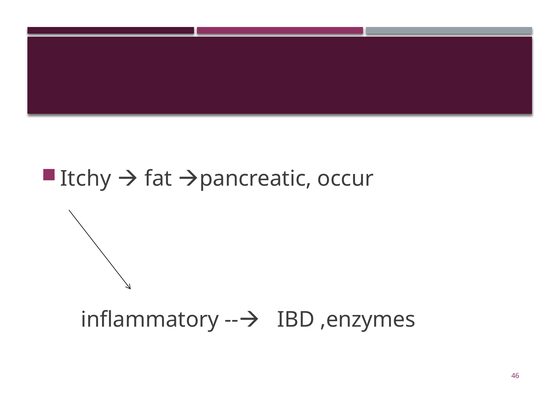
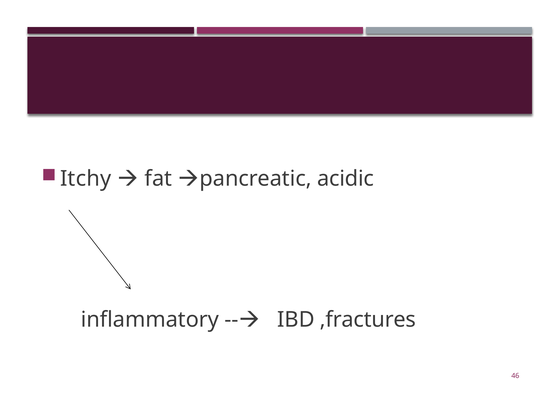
occur: occur -> acidic
,enzymes: ,enzymes -> ,fractures
